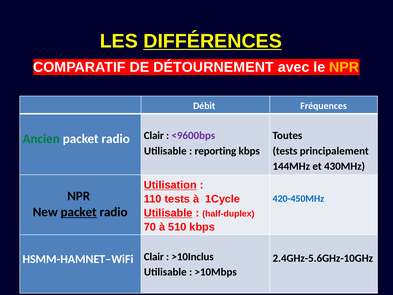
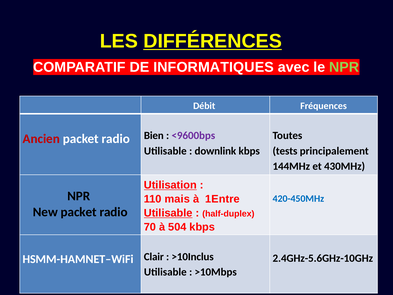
DÉTOURNEMENT: DÉTOURNEMENT -> INFORMATIQUES
NPR at (344, 67) colour: yellow -> light green
Ancien colour: green -> red
radio Clair: Clair -> Bien
reporting: reporting -> downlink
110 tests: tests -> mais
1Cycle: 1Cycle -> 1Entre
packet at (79, 212) underline: present -> none
510: 510 -> 504
